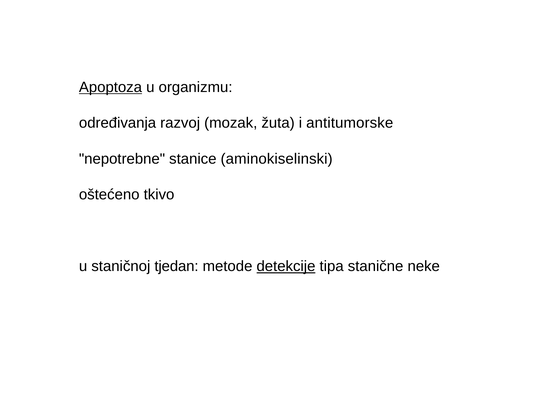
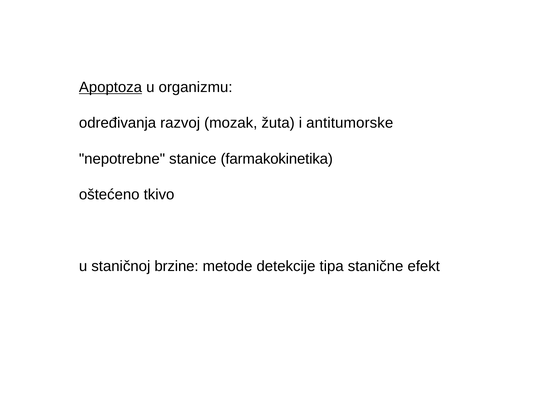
aminokiselinski: aminokiselinski -> farmakokinetika
tjedan: tjedan -> brzine
detekcije underline: present -> none
neke: neke -> efekt
